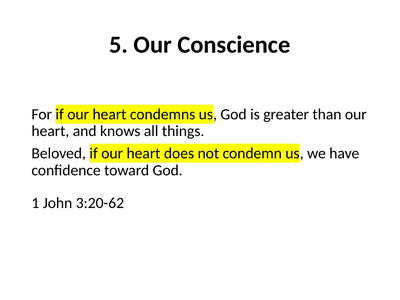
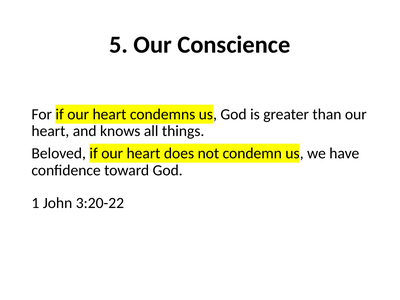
3:20-62: 3:20-62 -> 3:20-22
